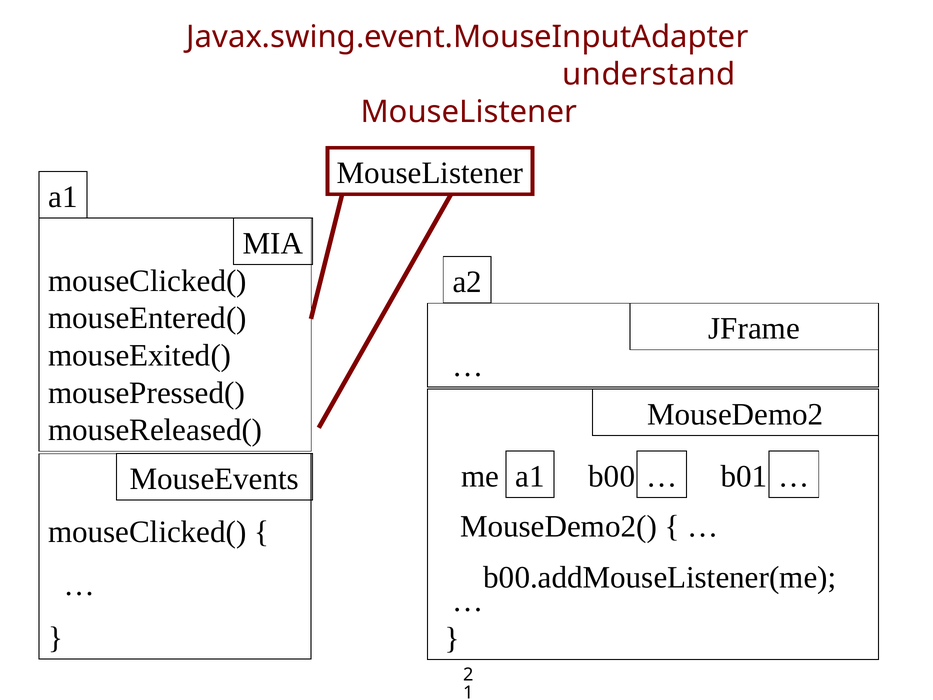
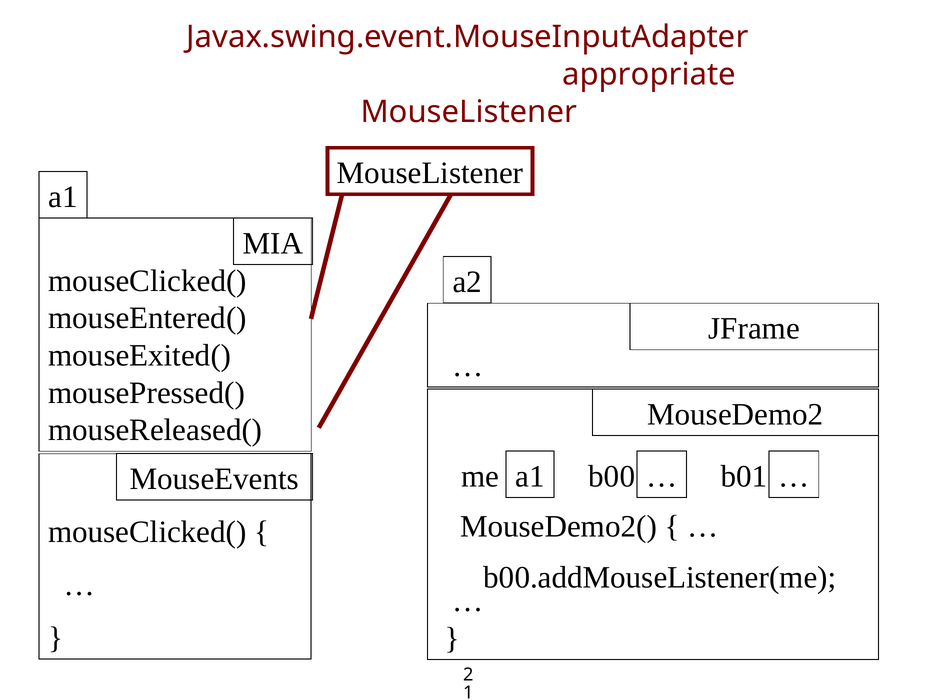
understand: understand -> appropriate
